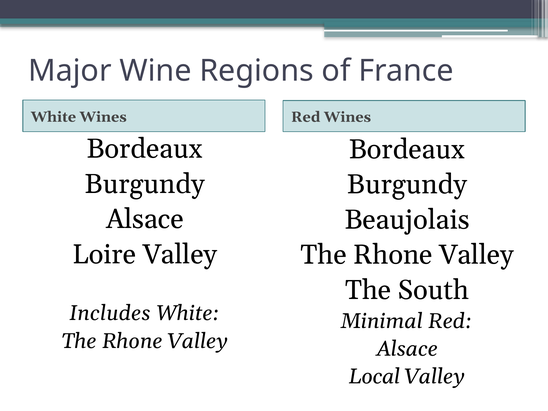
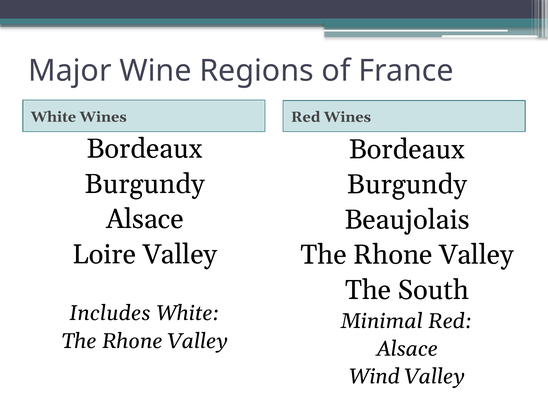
Local: Local -> Wind
